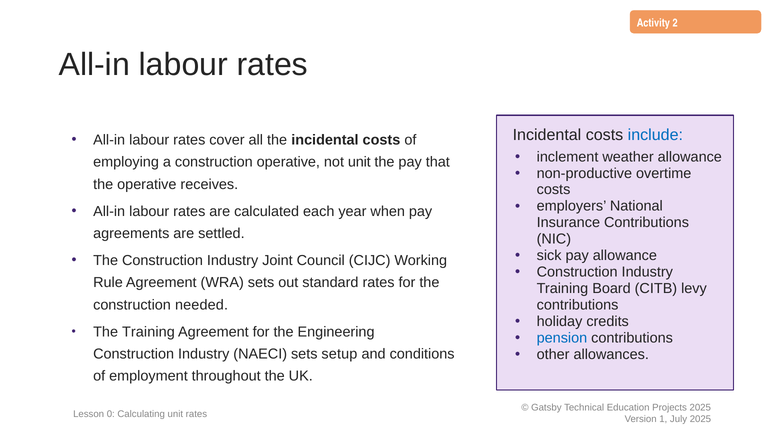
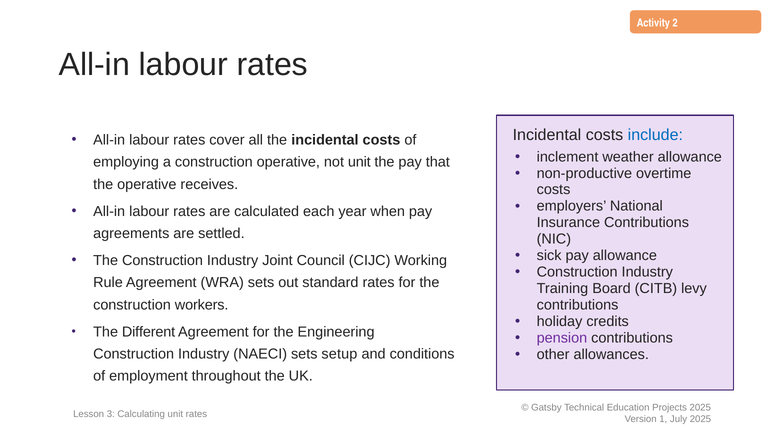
needed: needed -> workers
The Training: Training -> Different
pension colour: blue -> purple
0: 0 -> 3
